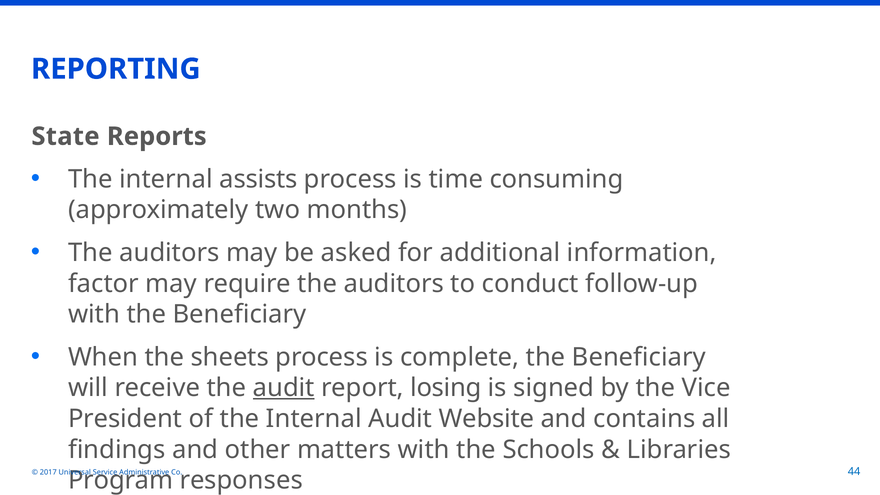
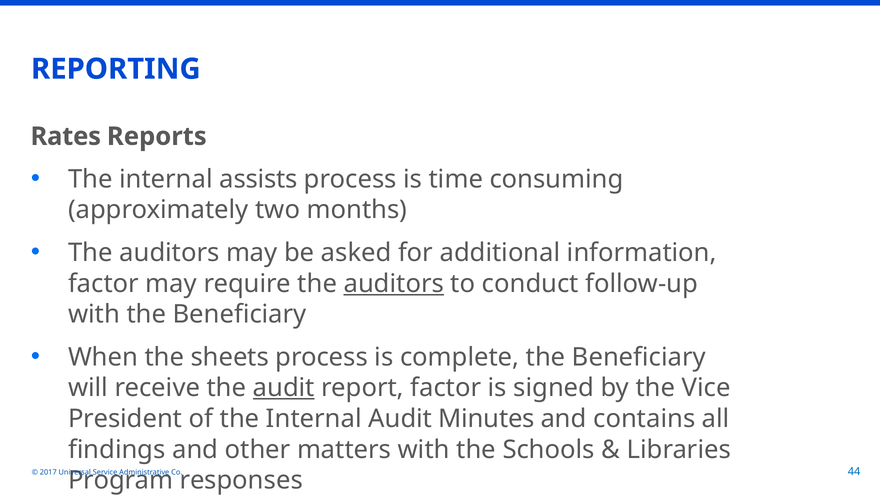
State: State -> Rates
auditors at (394, 284) underline: none -> present
report losing: losing -> factor
Website: Website -> Minutes
